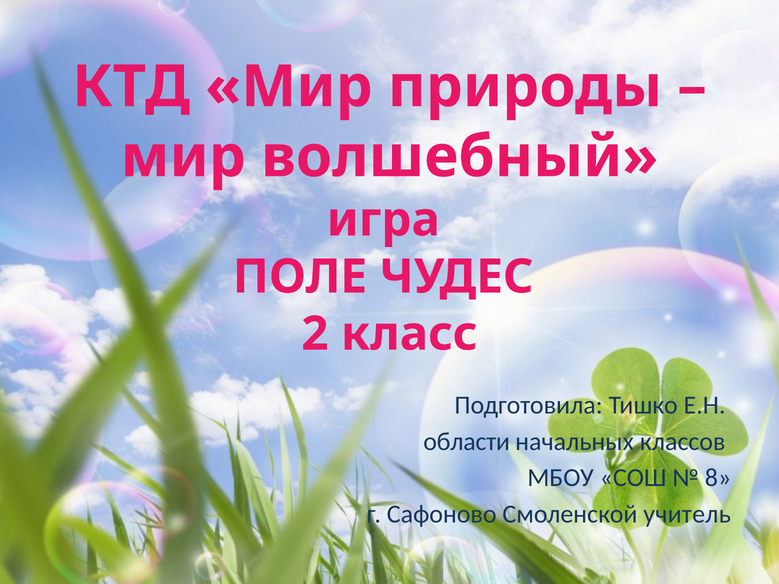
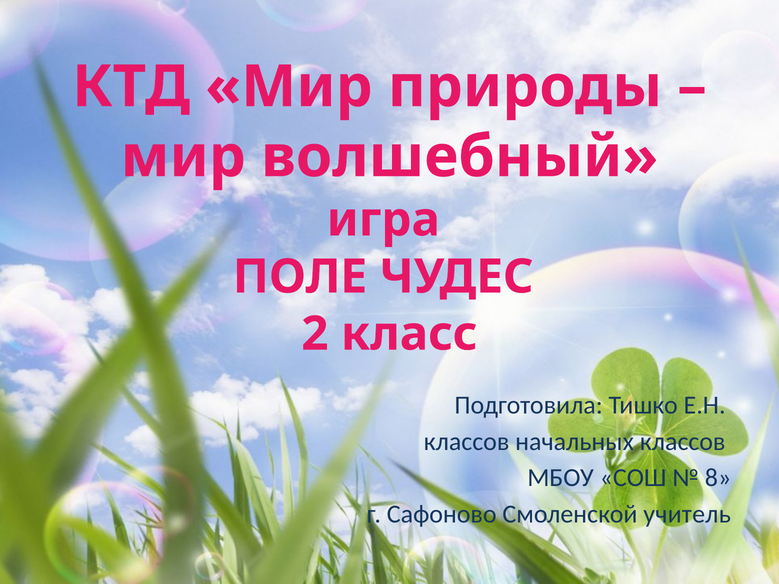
области at (467, 442): области -> классов
